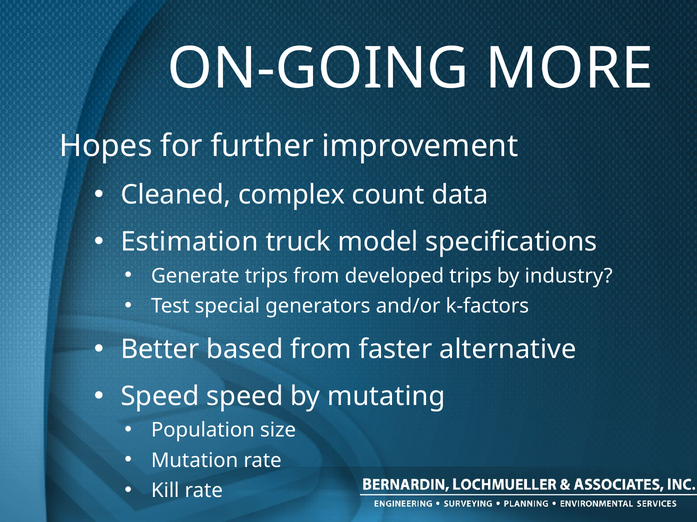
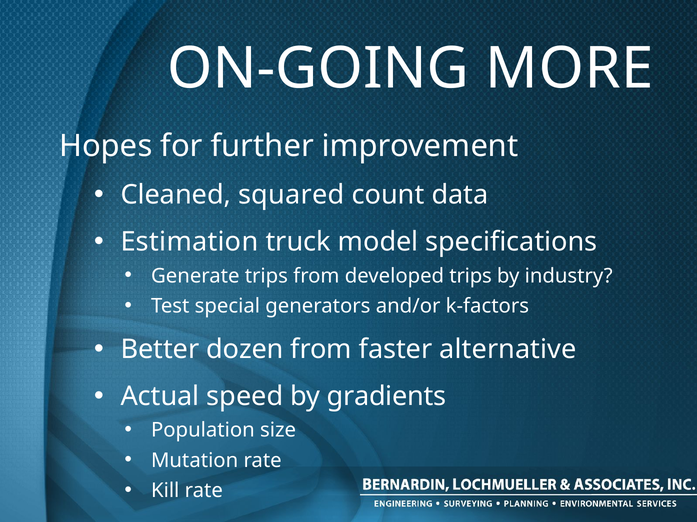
complex: complex -> squared
based: based -> dozen
Speed at (160, 397): Speed -> Actual
mutating: mutating -> gradients
